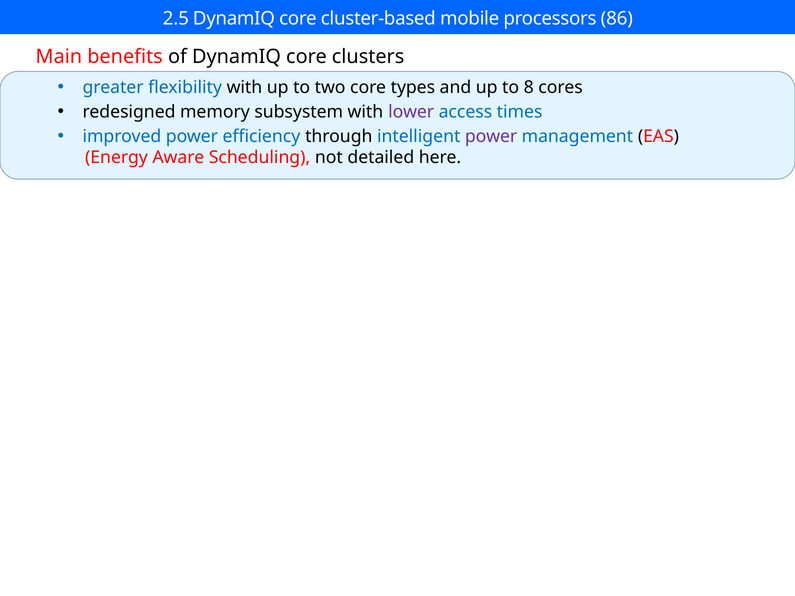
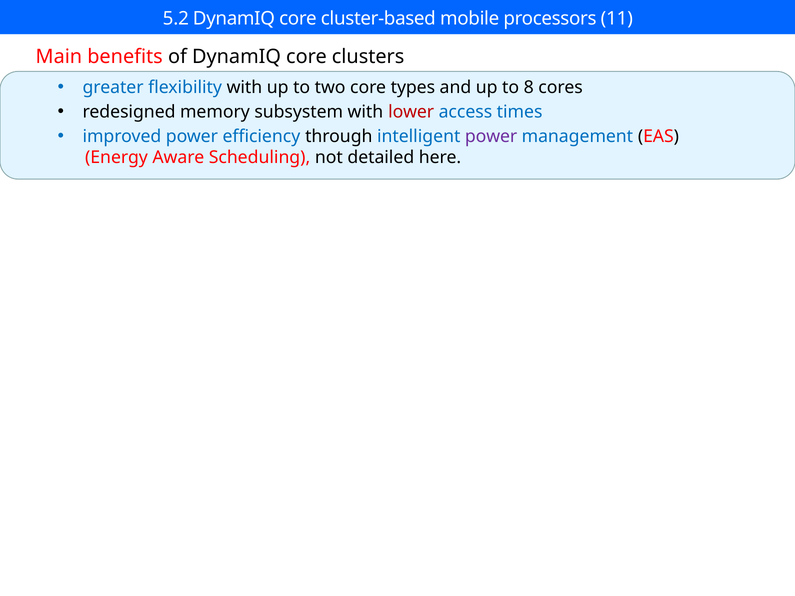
2.5: 2.5 -> 5.2
86: 86 -> 11
lower colour: purple -> red
